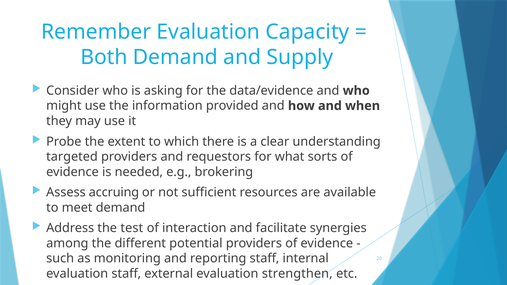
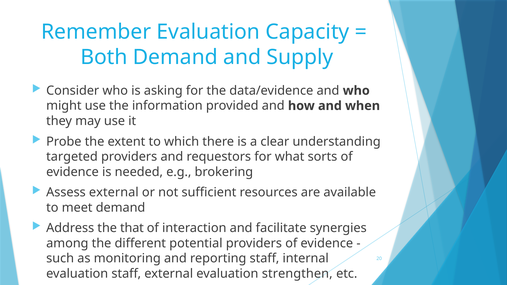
Assess accruing: accruing -> external
test: test -> that
